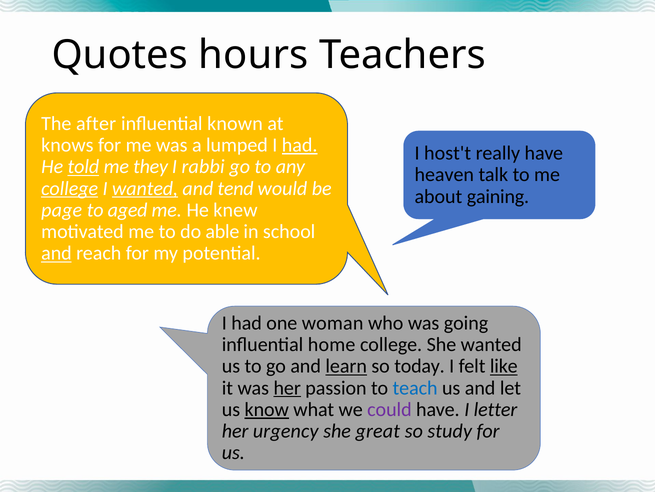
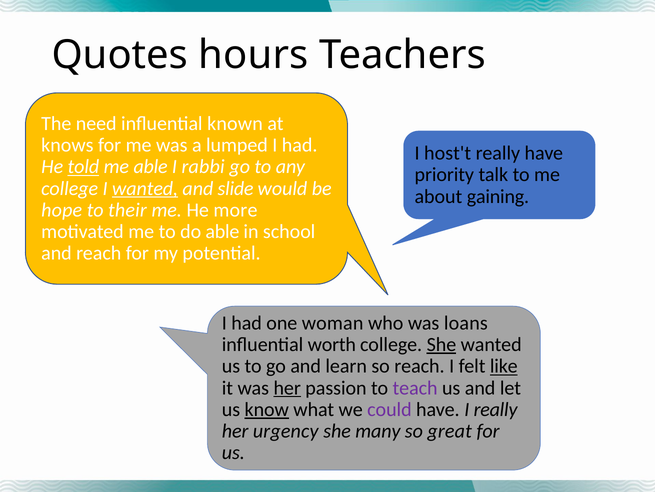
after: after -> need
had at (300, 145) underline: present -> none
me they: they -> able
heaven: heaven -> priority
college at (70, 188) underline: present -> none
tend: tend -> slide
page: page -> hope
aged: aged -> their
knew: knew -> more
and at (56, 253) underline: present -> none
going: going -> loans
home: home -> worth
She at (441, 344) underline: none -> present
learn underline: present -> none
so today: today -> reach
teach colour: blue -> purple
I letter: letter -> really
great: great -> many
study: study -> great
